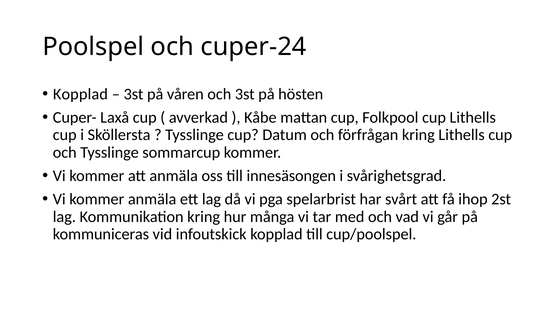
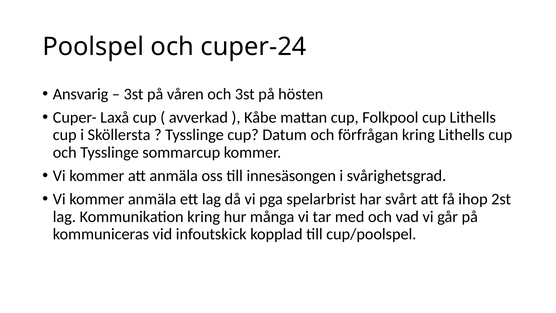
Kopplad at (80, 94): Kopplad -> Ansvarig
